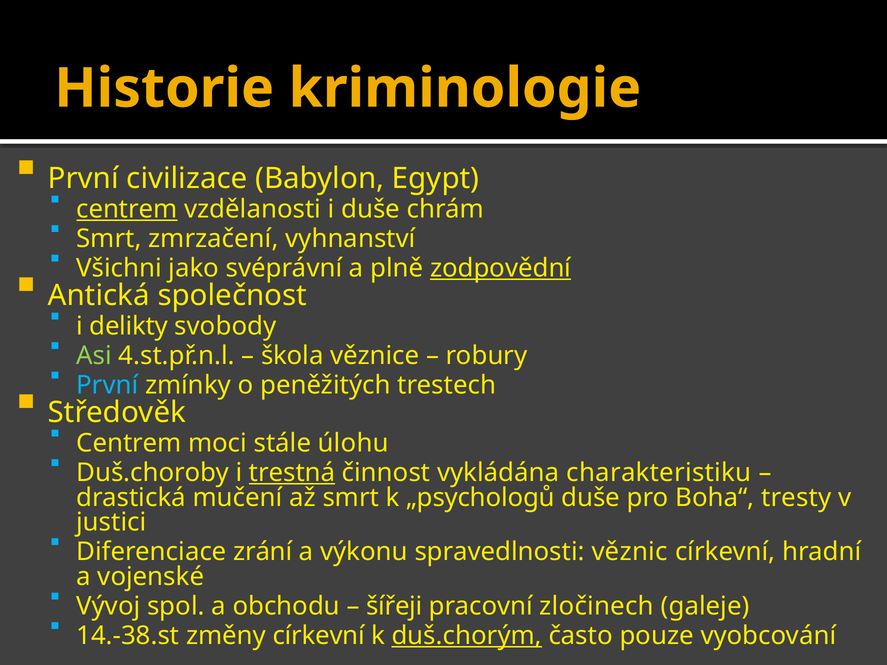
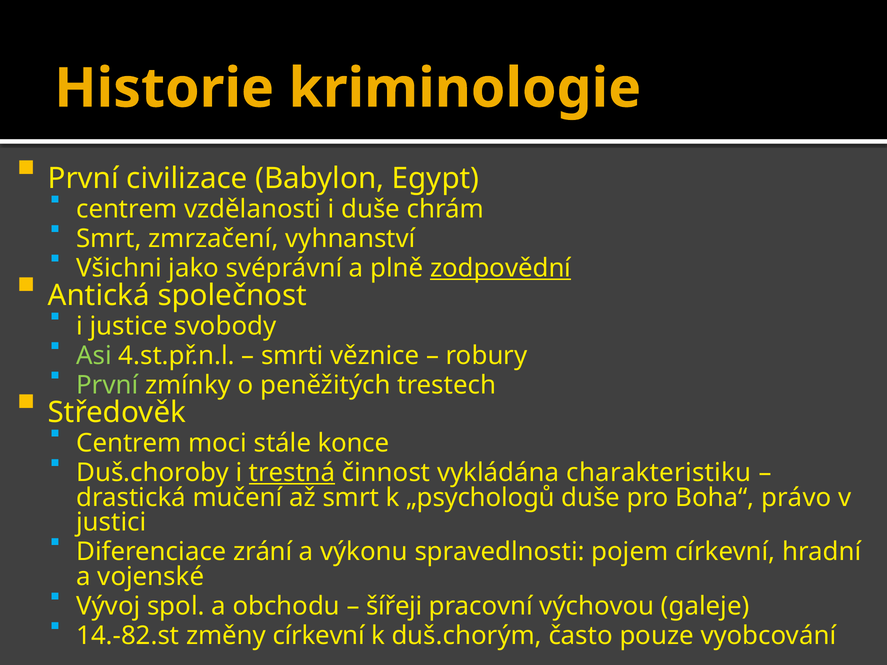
centrem at (127, 209) underline: present -> none
delikty: delikty -> justice
škola: škola -> smrti
První at (107, 385) colour: light blue -> light green
úlohu: úlohu -> konce
tresty: tresty -> právo
věznic: věznic -> pojem
zločinech: zločinech -> výchovou
14.-38.st: 14.-38.st -> 14.-82.st
duš.chorým underline: present -> none
